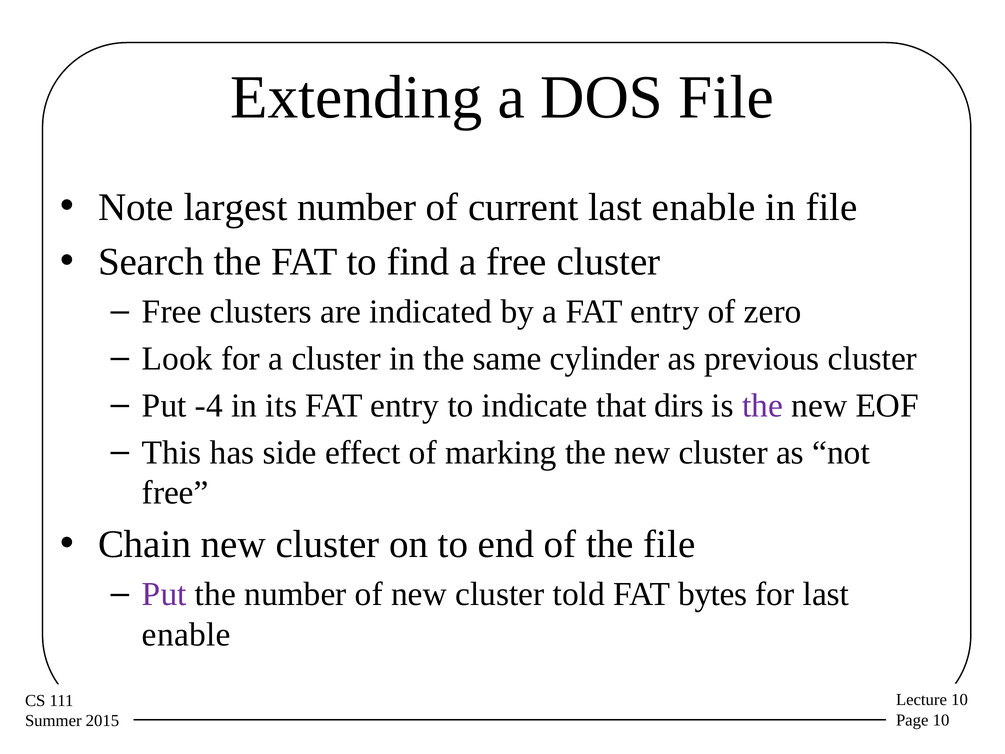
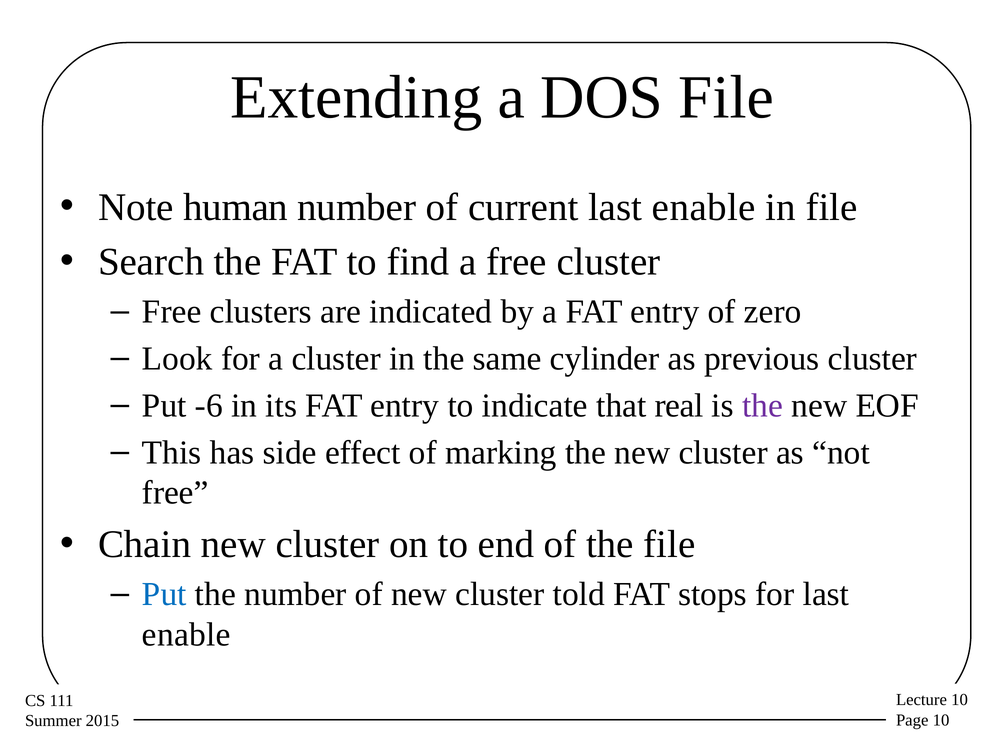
largest: largest -> human
-4: -4 -> -6
dirs: dirs -> real
Put at (164, 594) colour: purple -> blue
bytes: bytes -> stops
